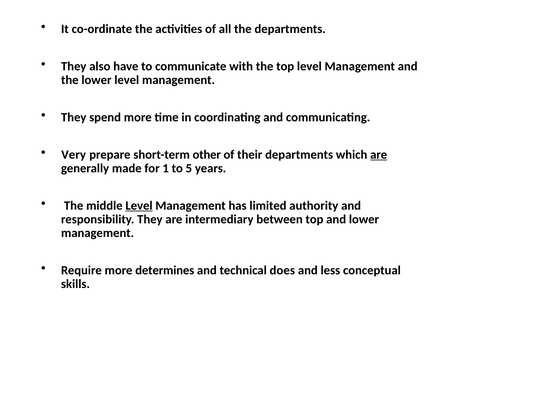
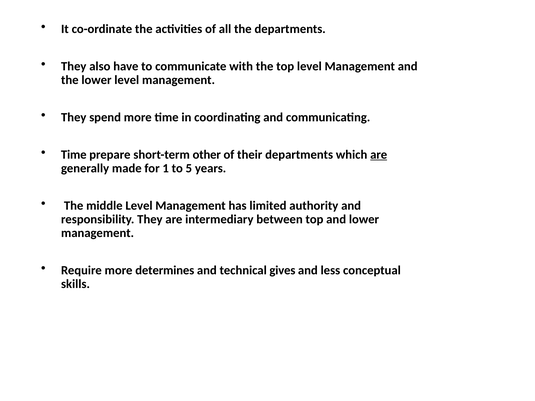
Very at (74, 155): Very -> Time
Level at (139, 206) underline: present -> none
does: does -> gives
